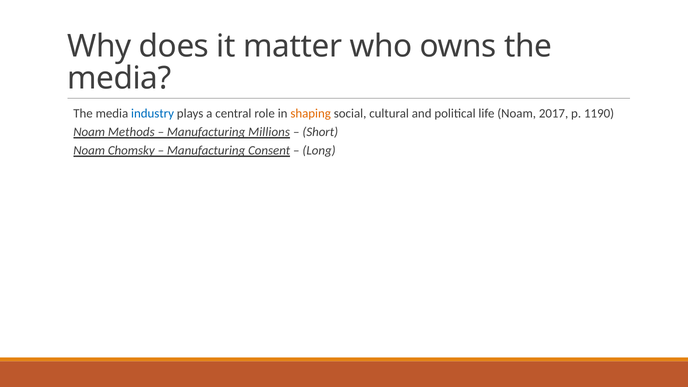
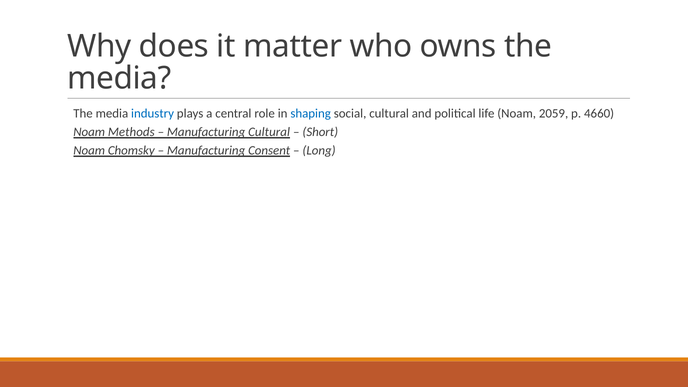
shaping colour: orange -> blue
2017: 2017 -> 2059
1190: 1190 -> 4660
Manufacturing Millions: Millions -> Cultural
